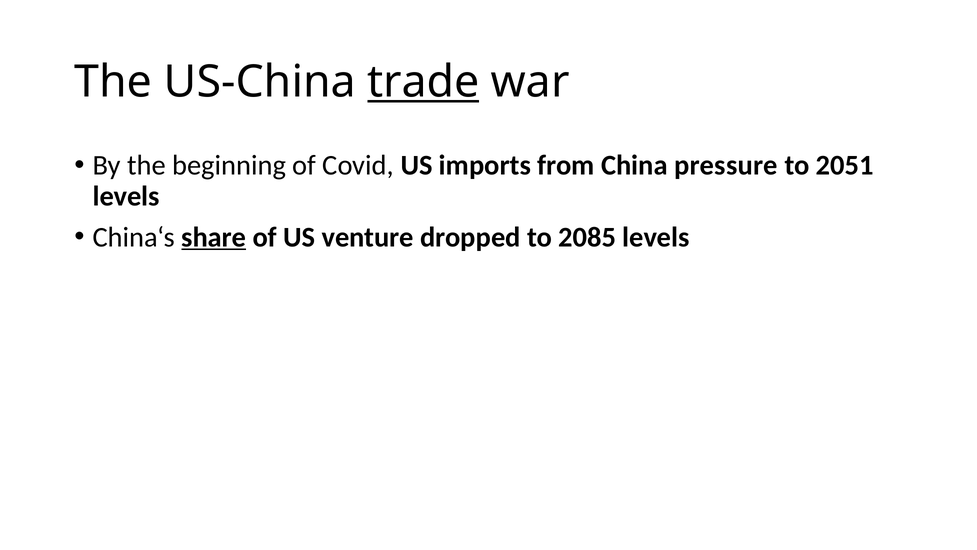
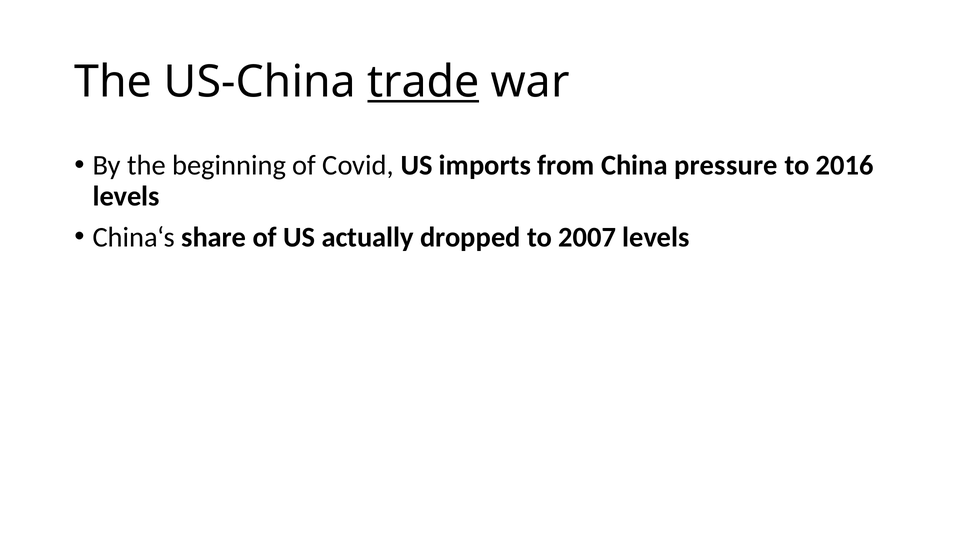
2051: 2051 -> 2016
share underline: present -> none
venture: venture -> actually
2085: 2085 -> 2007
